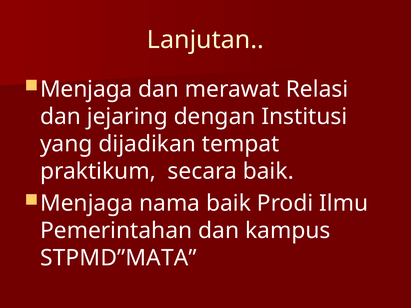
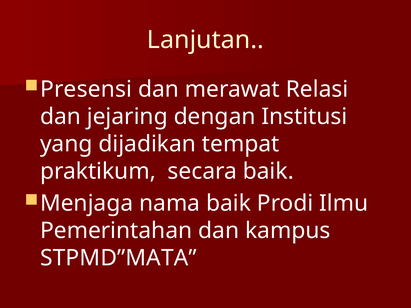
Menjaga at (86, 89): Menjaga -> Presensi
